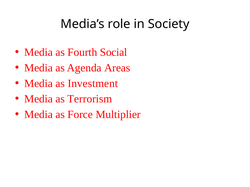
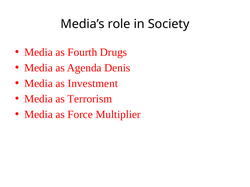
Social: Social -> Drugs
Areas: Areas -> Denis
